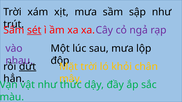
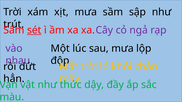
dứt underline: present -> none
